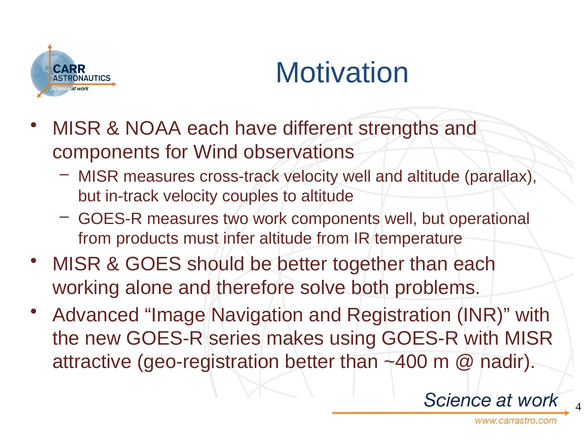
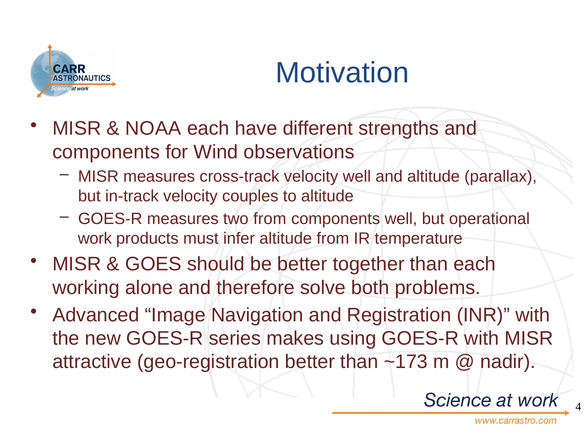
two work: work -> from
from at (95, 239): from -> work
~400: ~400 -> ~173
